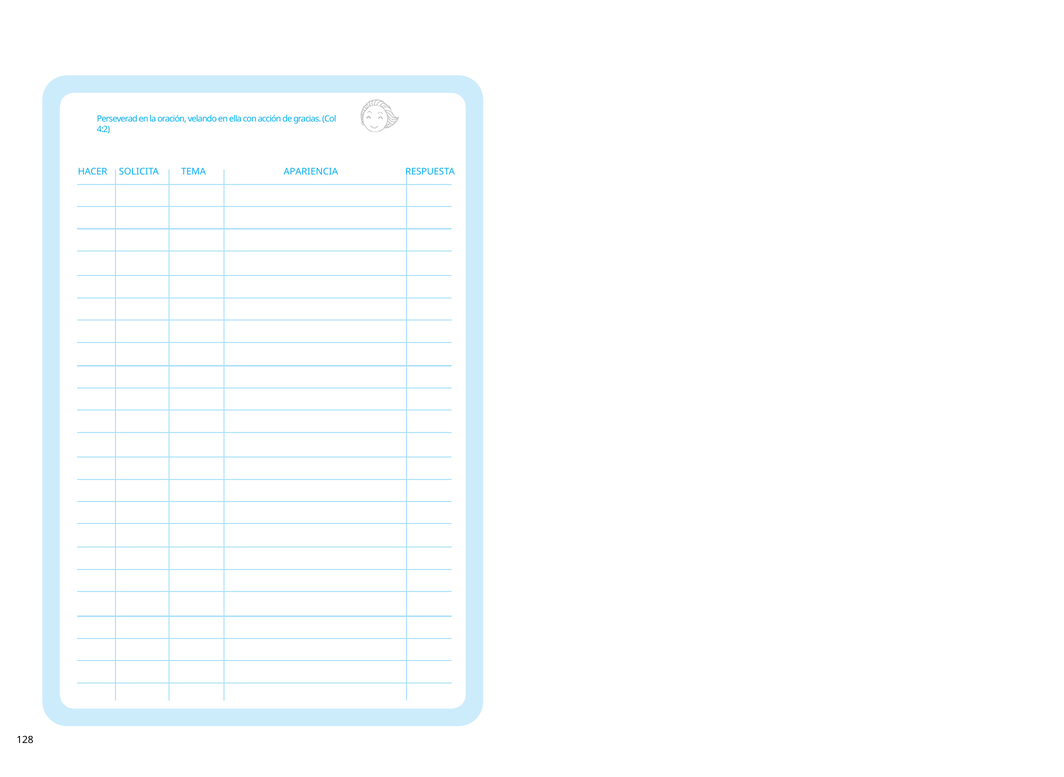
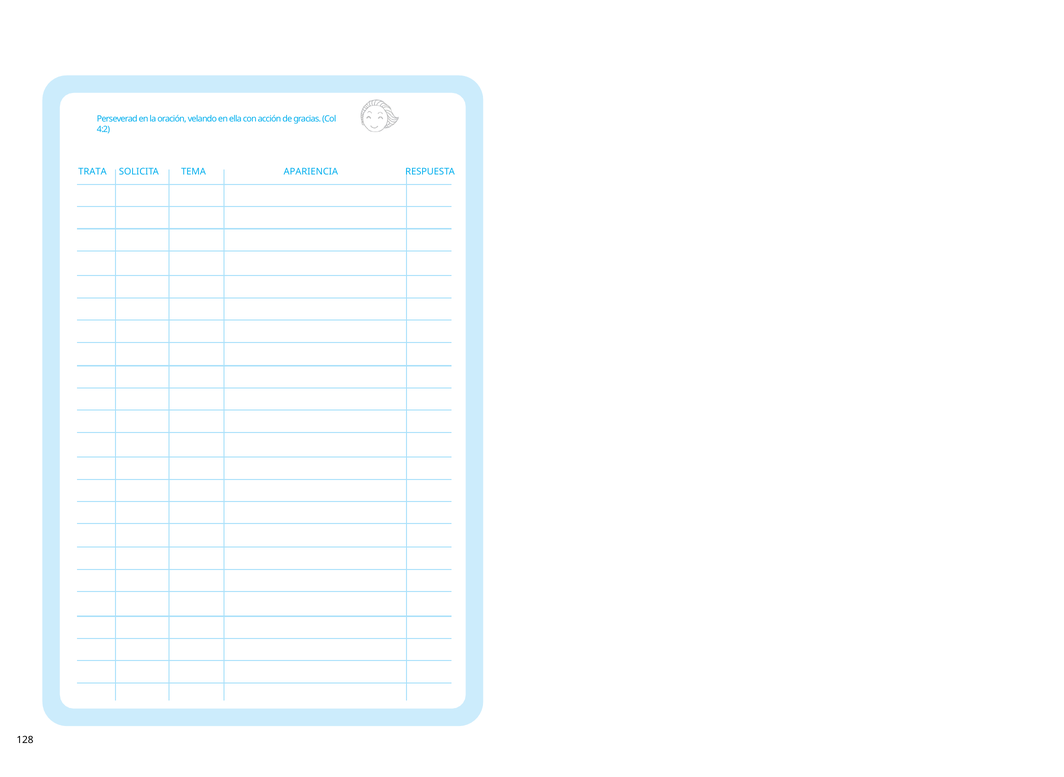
HACER: HACER -> TRATA
